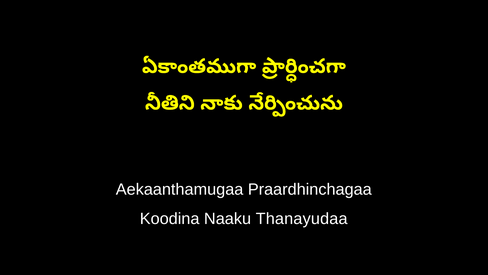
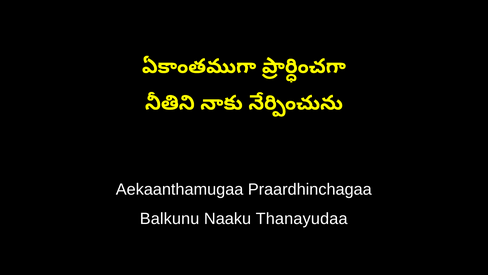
Koodina: Koodina -> Balkunu
